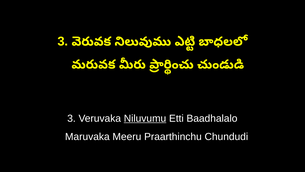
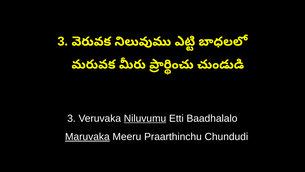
Maruvaka underline: none -> present
